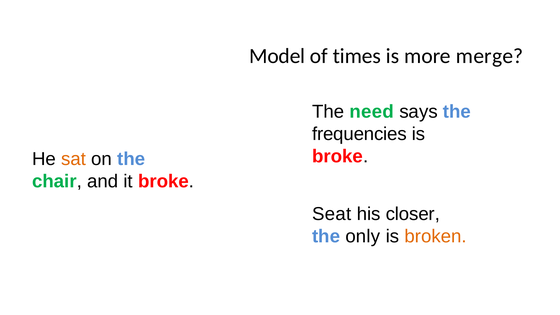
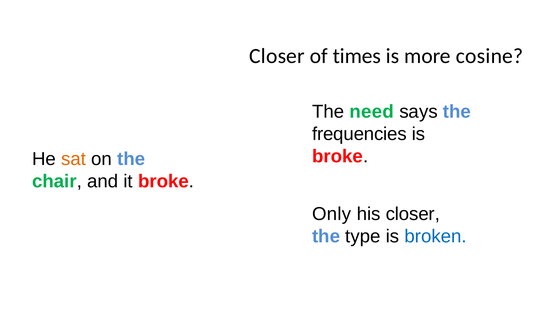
Model at (277, 56): Model -> Closer
merge: merge -> cosine
Seat: Seat -> Only
only: only -> type
broken colour: orange -> blue
